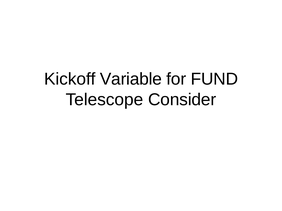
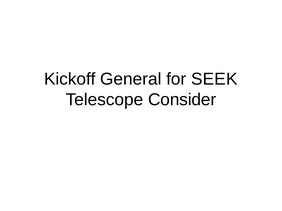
Variable: Variable -> General
FUND: FUND -> SEEK
